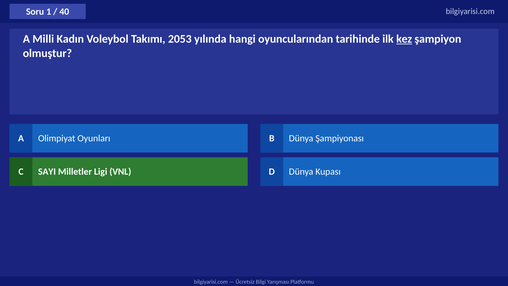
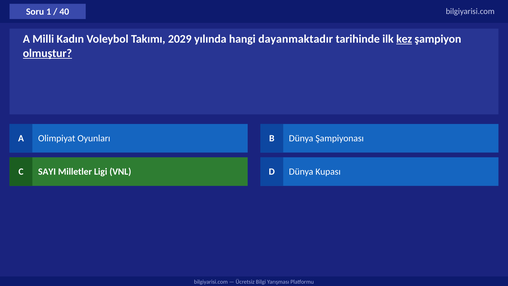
2053: 2053 -> 2029
oyuncularından: oyuncularından -> dayanmaktadır
olmuştur underline: none -> present
